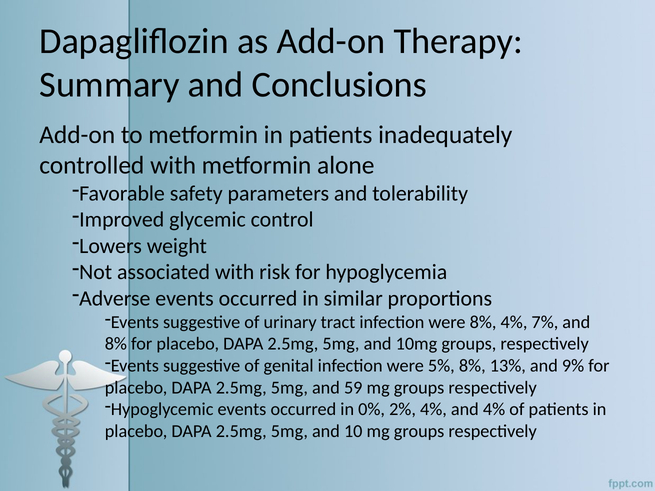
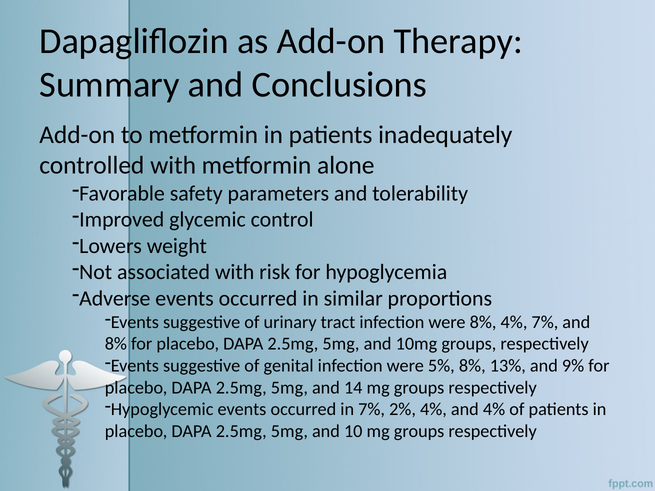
59: 59 -> 14
in 0%: 0% -> 7%
